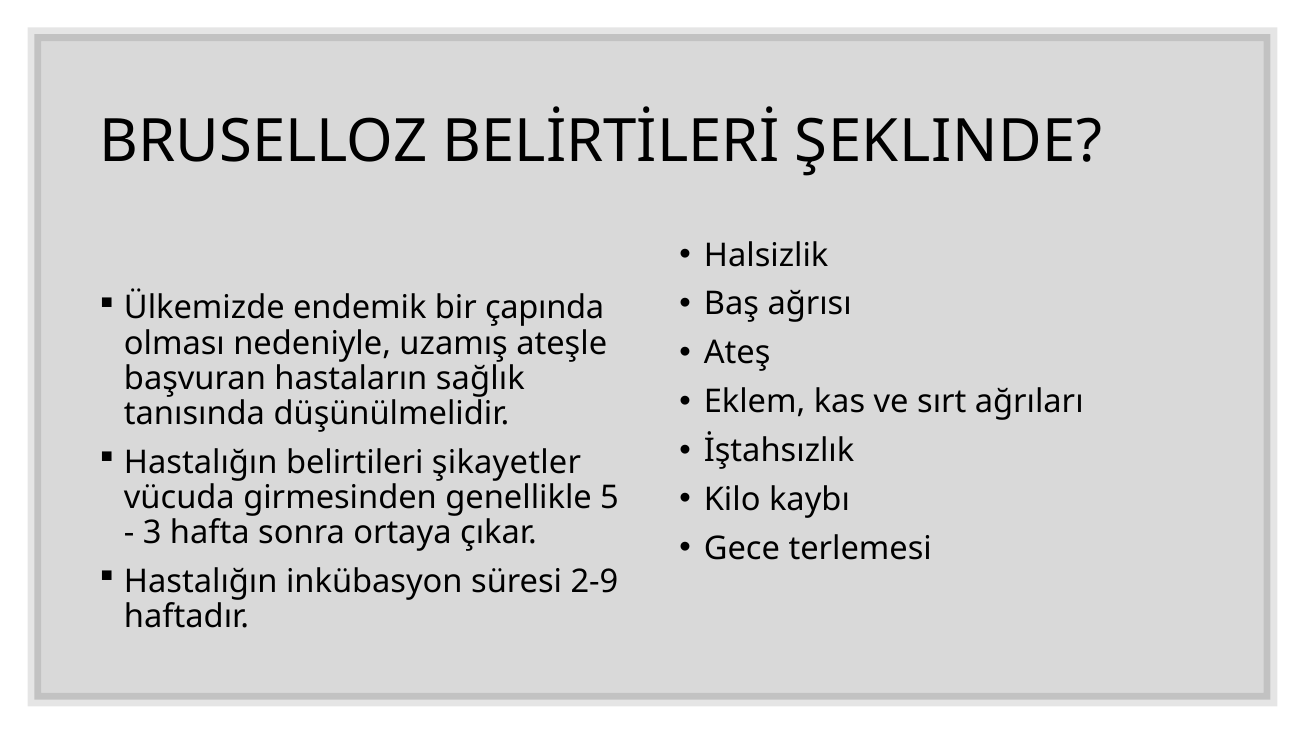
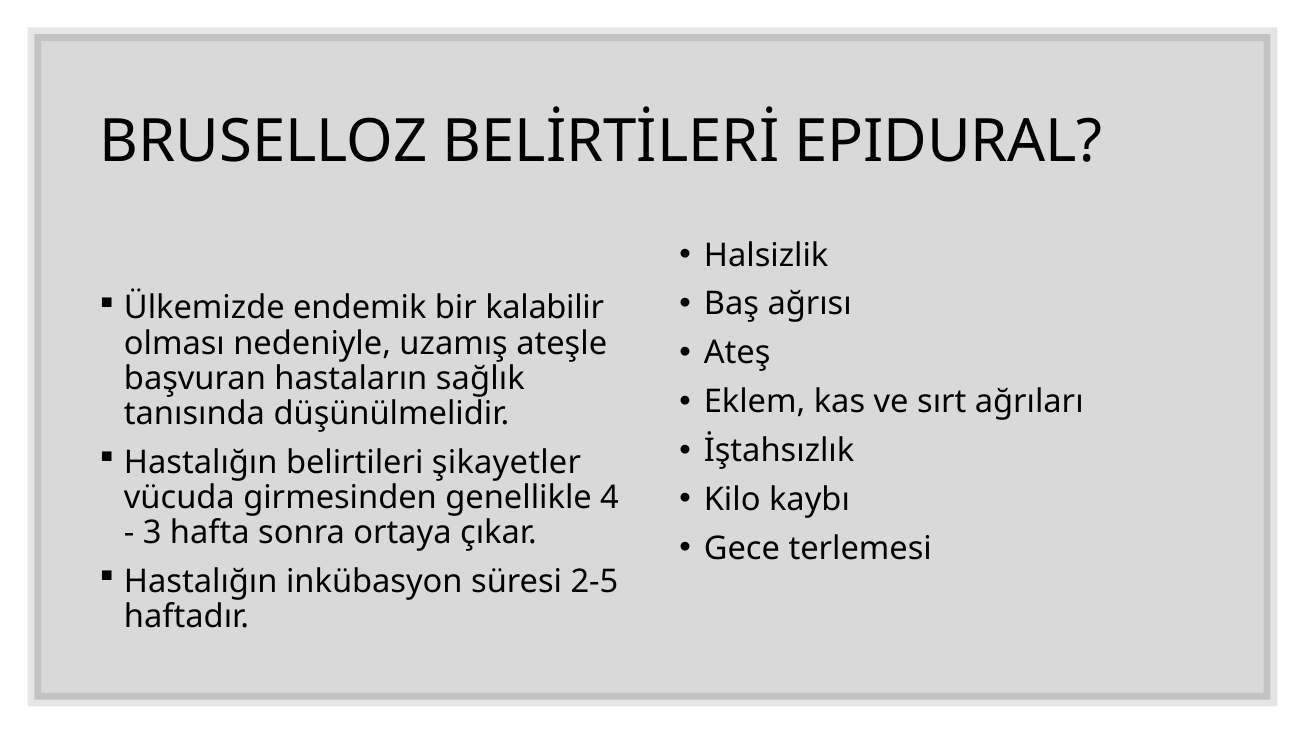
ŞEKLINDE: ŞEKLINDE -> EPIDURAL
çapında: çapında -> kalabilir
5: 5 -> 4
2-9: 2-9 -> 2-5
